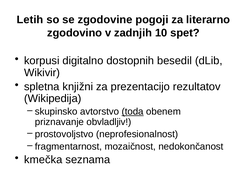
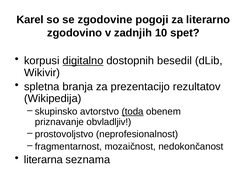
Letih: Letih -> Karel
digitalno underline: none -> present
knjižni: knjižni -> branja
kmečka: kmečka -> literarna
